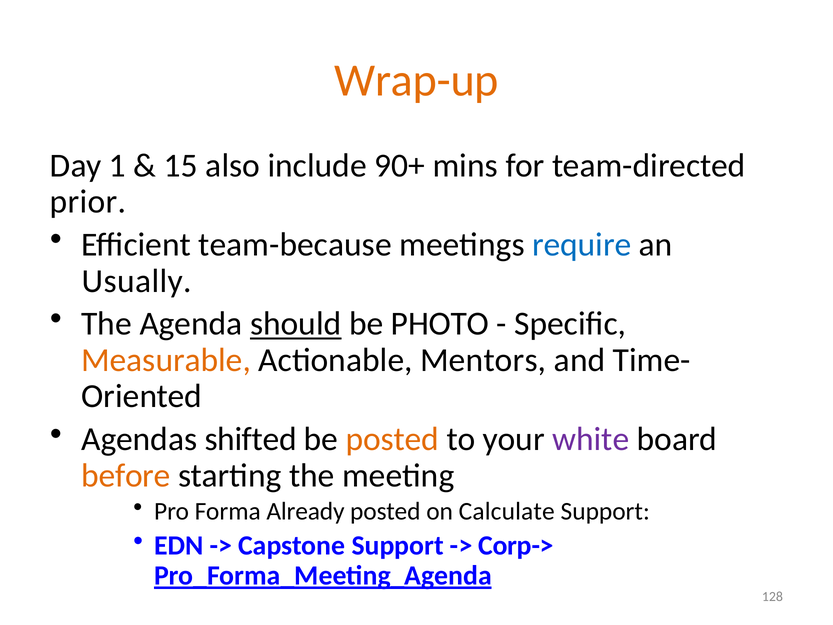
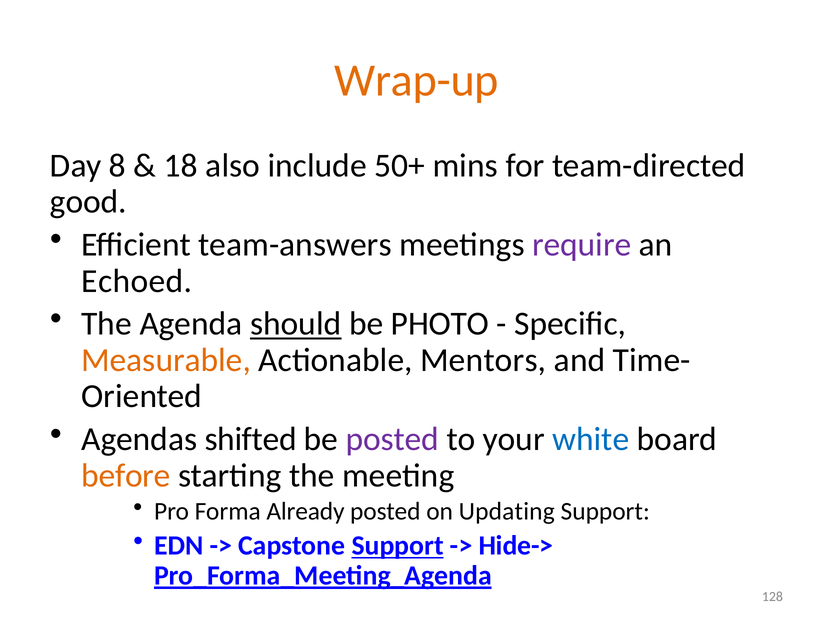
1: 1 -> 8
15: 15 -> 18
90+: 90+ -> 50+
prior: prior -> good
team-because: team-because -> team-answers
require colour: blue -> purple
Usually: Usually -> Echoed
posted at (392, 439) colour: orange -> purple
white colour: purple -> blue
Calculate: Calculate -> Updating
Support at (398, 546) underline: none -> present
Corp->: Corp-> -> Hide->
